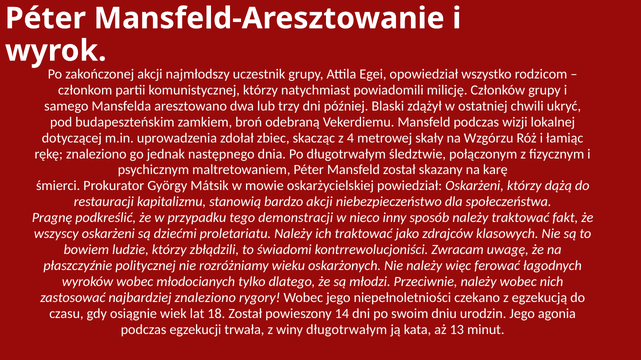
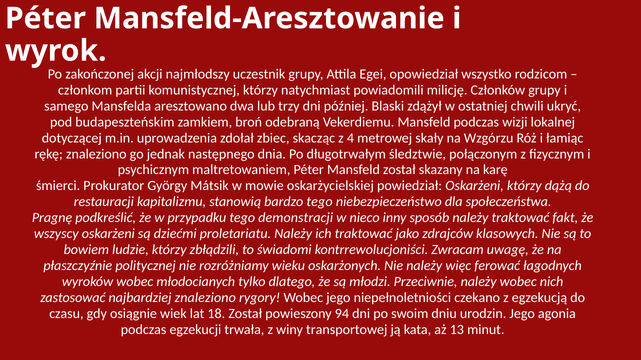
bardzo akcji: akcji -> tego
14: 14 -> 94
winy długotrwałym: długotrwałym -> transportowej
